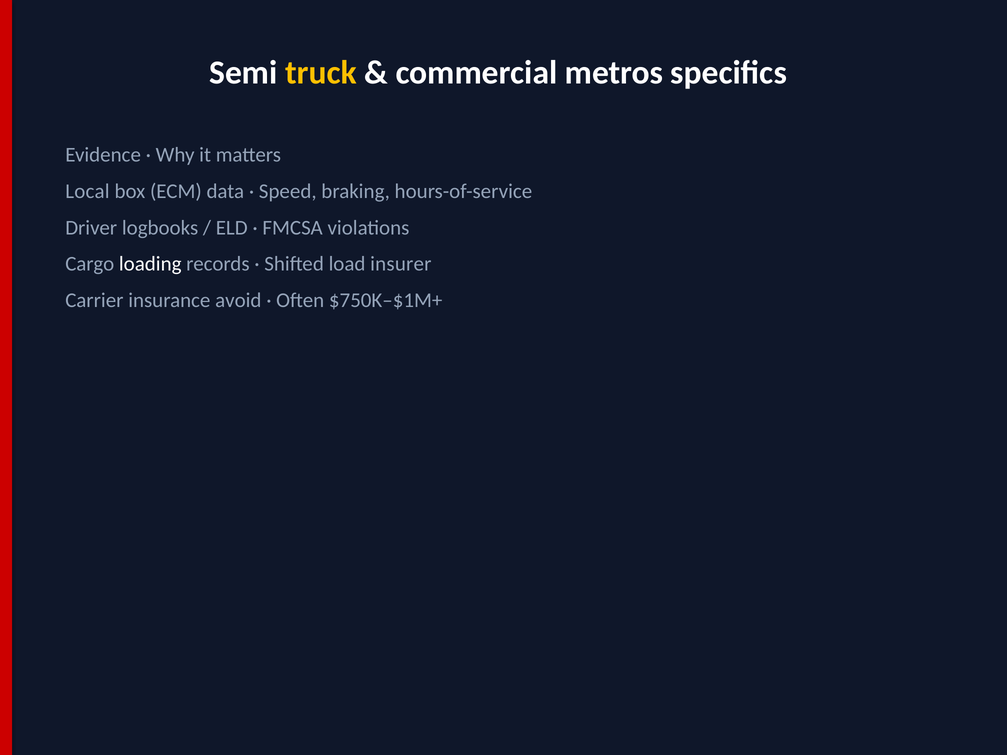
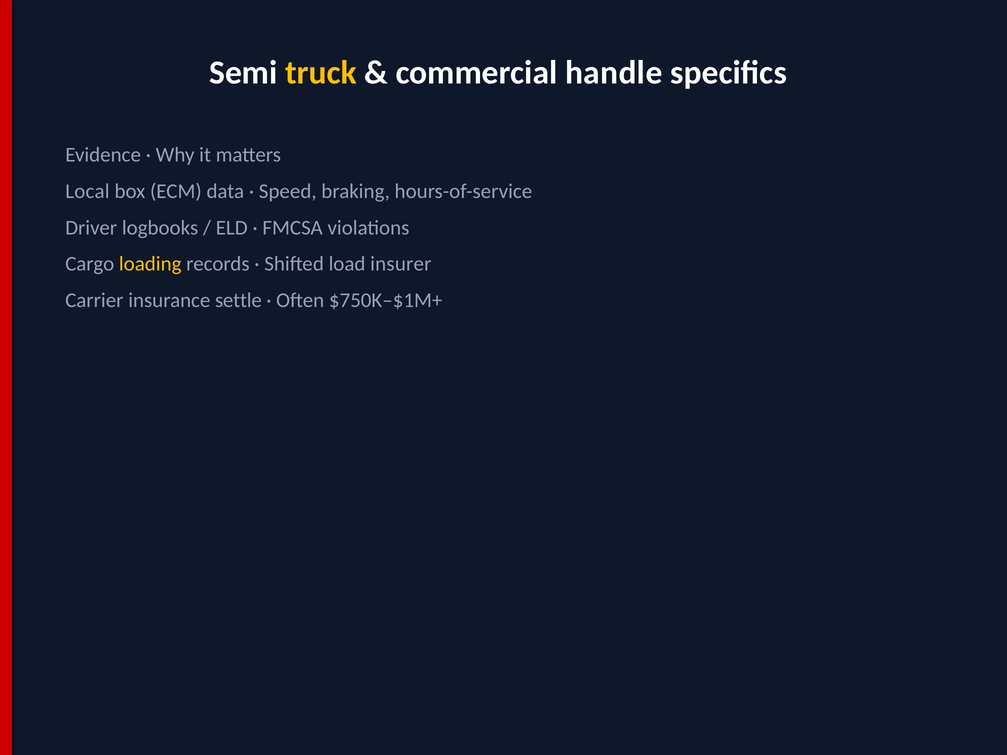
metros: metros -> handle
loading colour: white -> yellow
avoid: avoid -> settle
